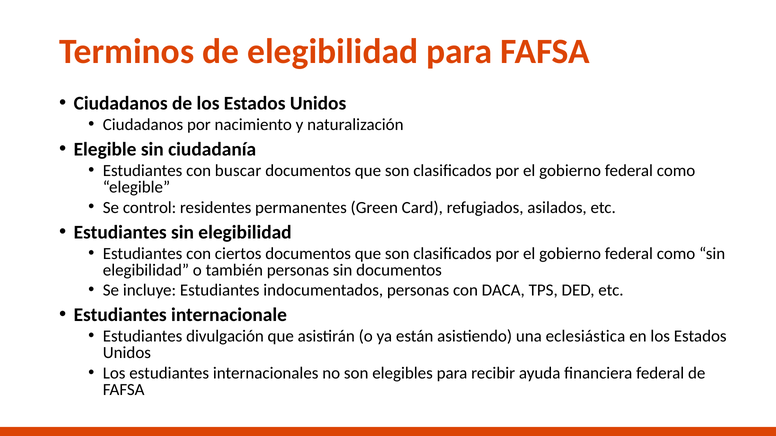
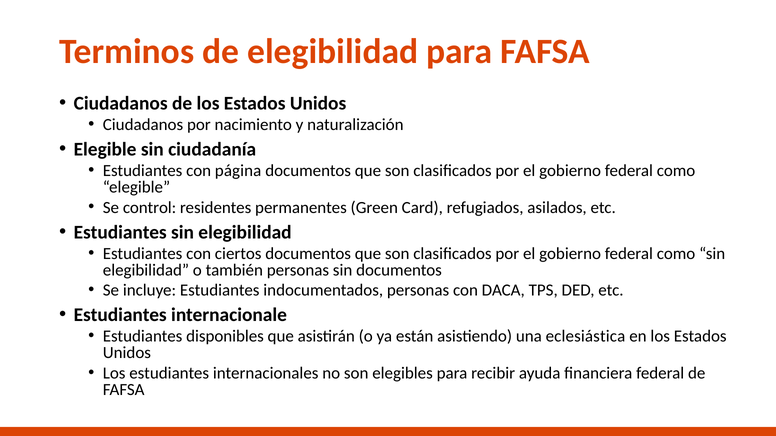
buscar: buscar -> página
divulgación: divulgación -> disponibles
